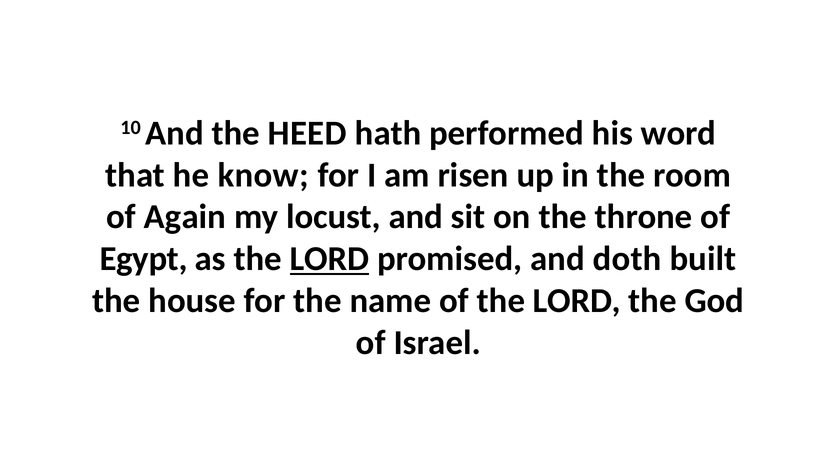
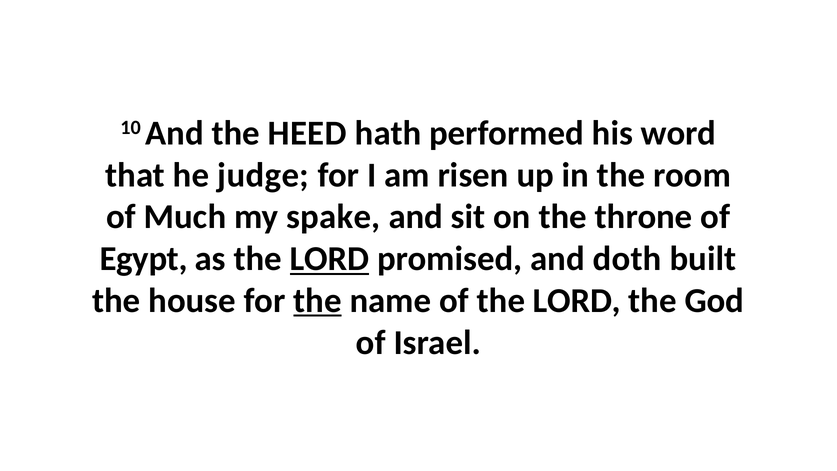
know: know -> judge
Again: Again -> Much
locust: locust -> spake
the at (317, 301) underline: none -> present
